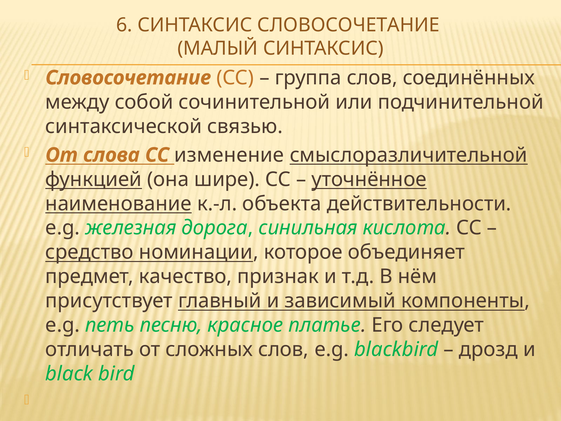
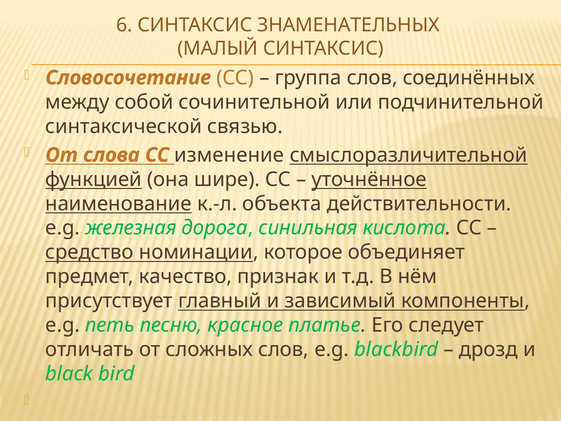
СИНТАКСИС СЛОВОСОЧЕТАНИЕ: СЛОВОСОЧЕТАНИЕ -> ЗНАМЕНАТЕЛЬНЫХ
